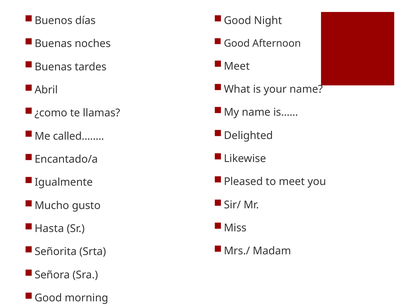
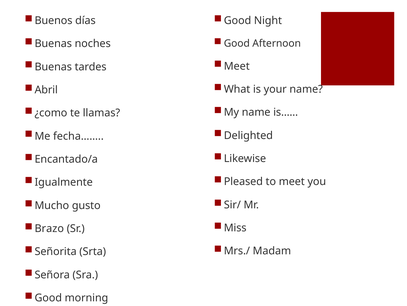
called……: called…… -> fecha……
Hasta: Hasta -> Brazo
